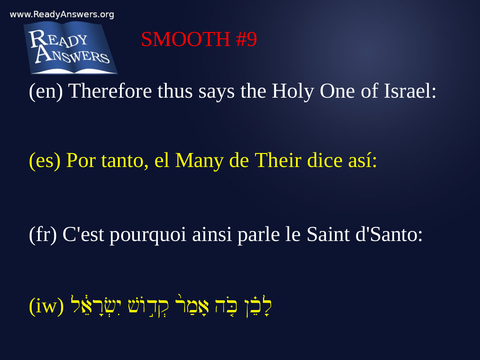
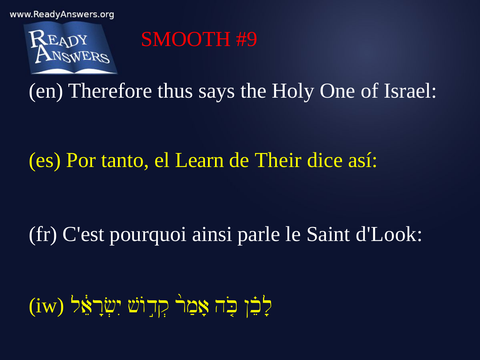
Many: Many -> Learn
d'Santo: d'Santo -> d'Look
